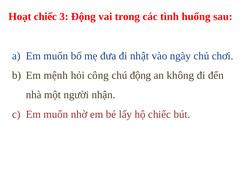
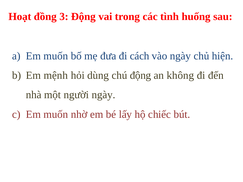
Hoạt chiếc: chiếc -> đồng
nhật: nhật -> cách
chơi: chơi -> hiện
công: công -> dùng
người nhận: nhận -> ngày
